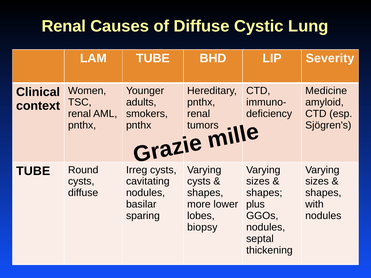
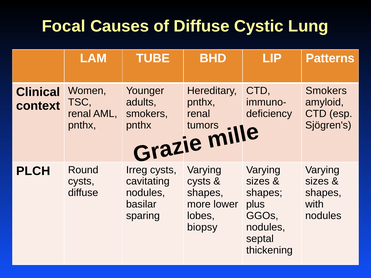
Renal at (64, 26): Renal -> Focal
Severity: Severity -> Patterns
Medicine at (326, 91): Medicine -> Smokers
TUBE at (33, 171): TUBE -> PLCH
